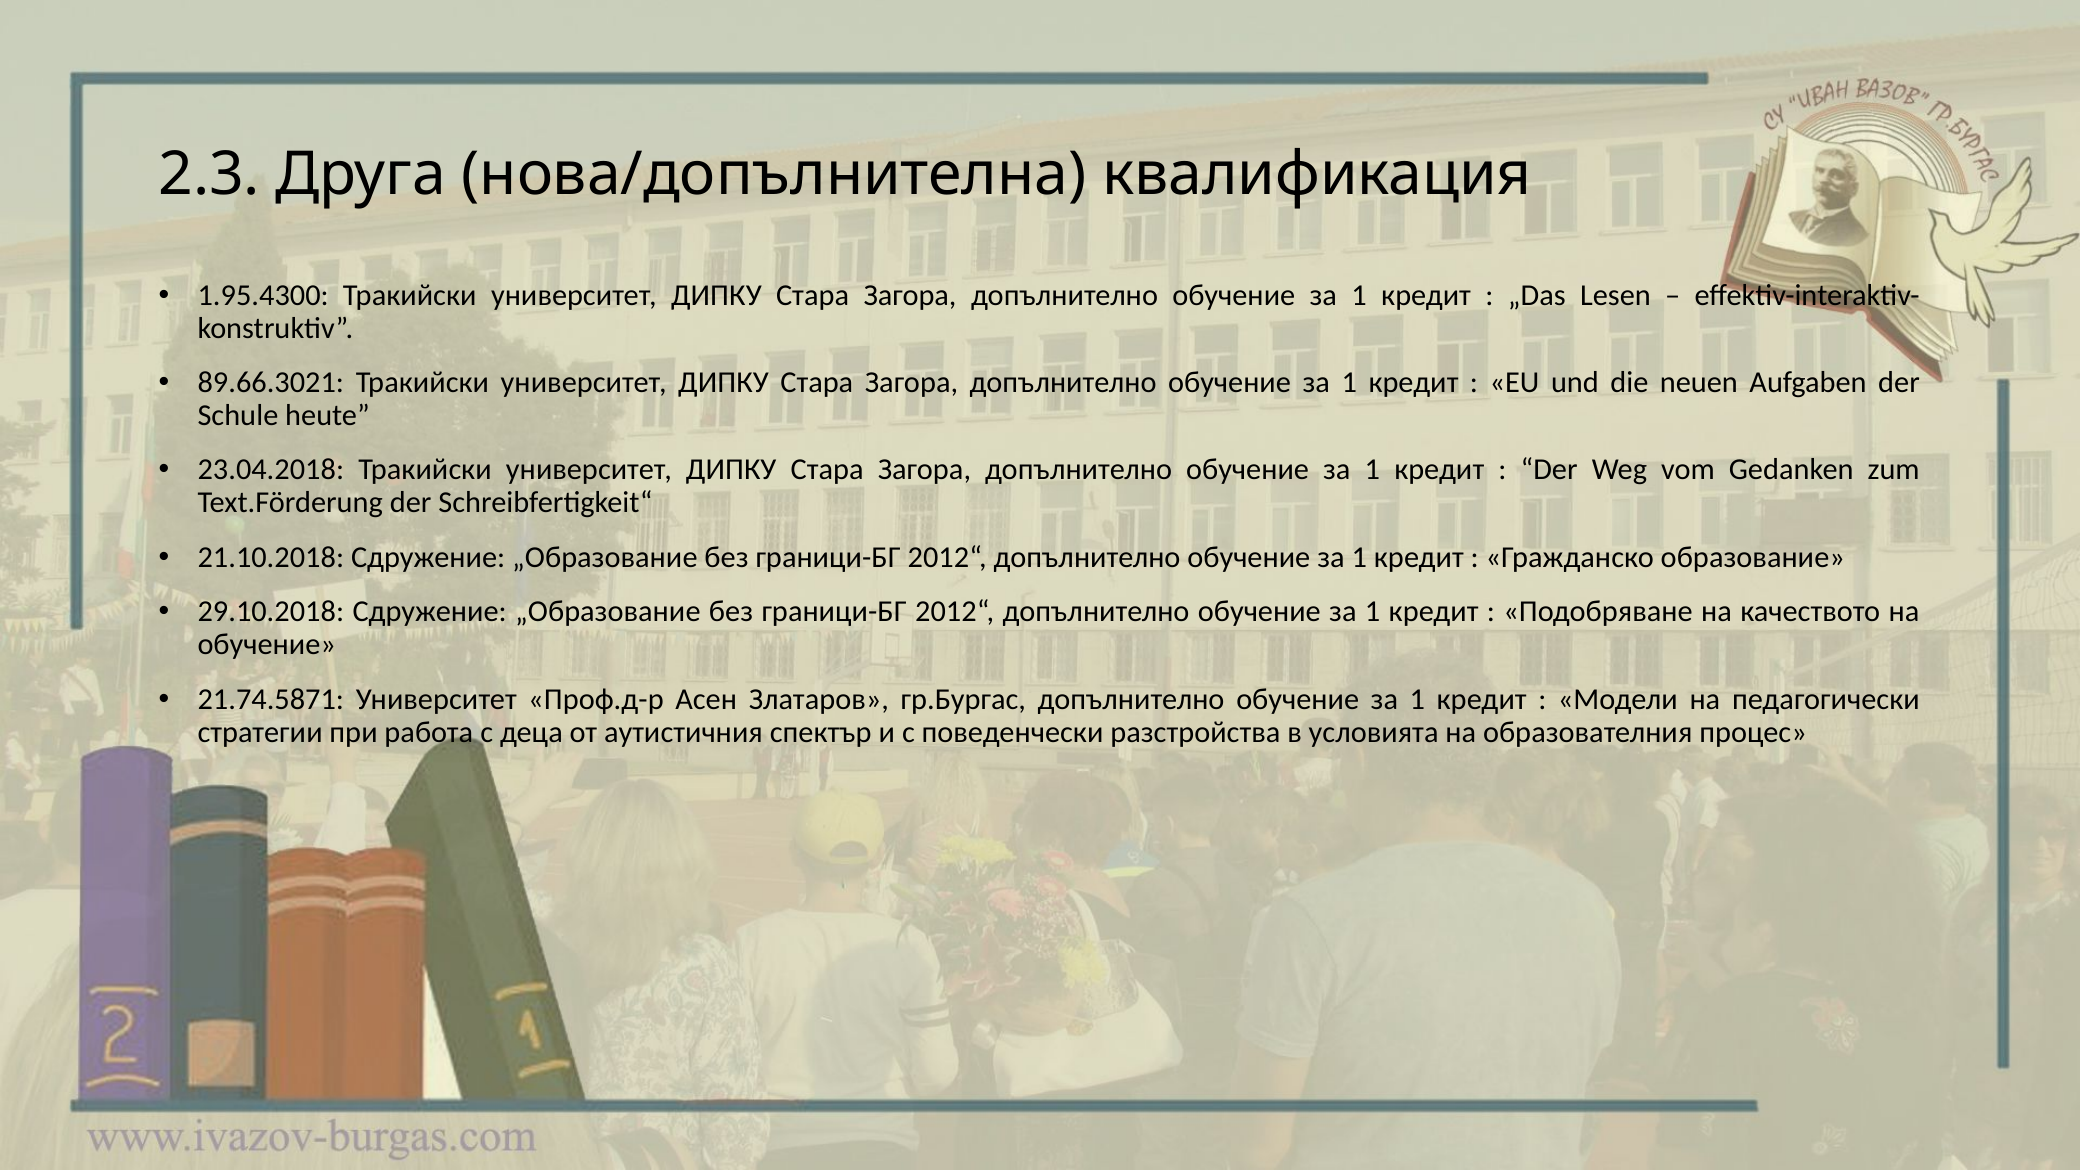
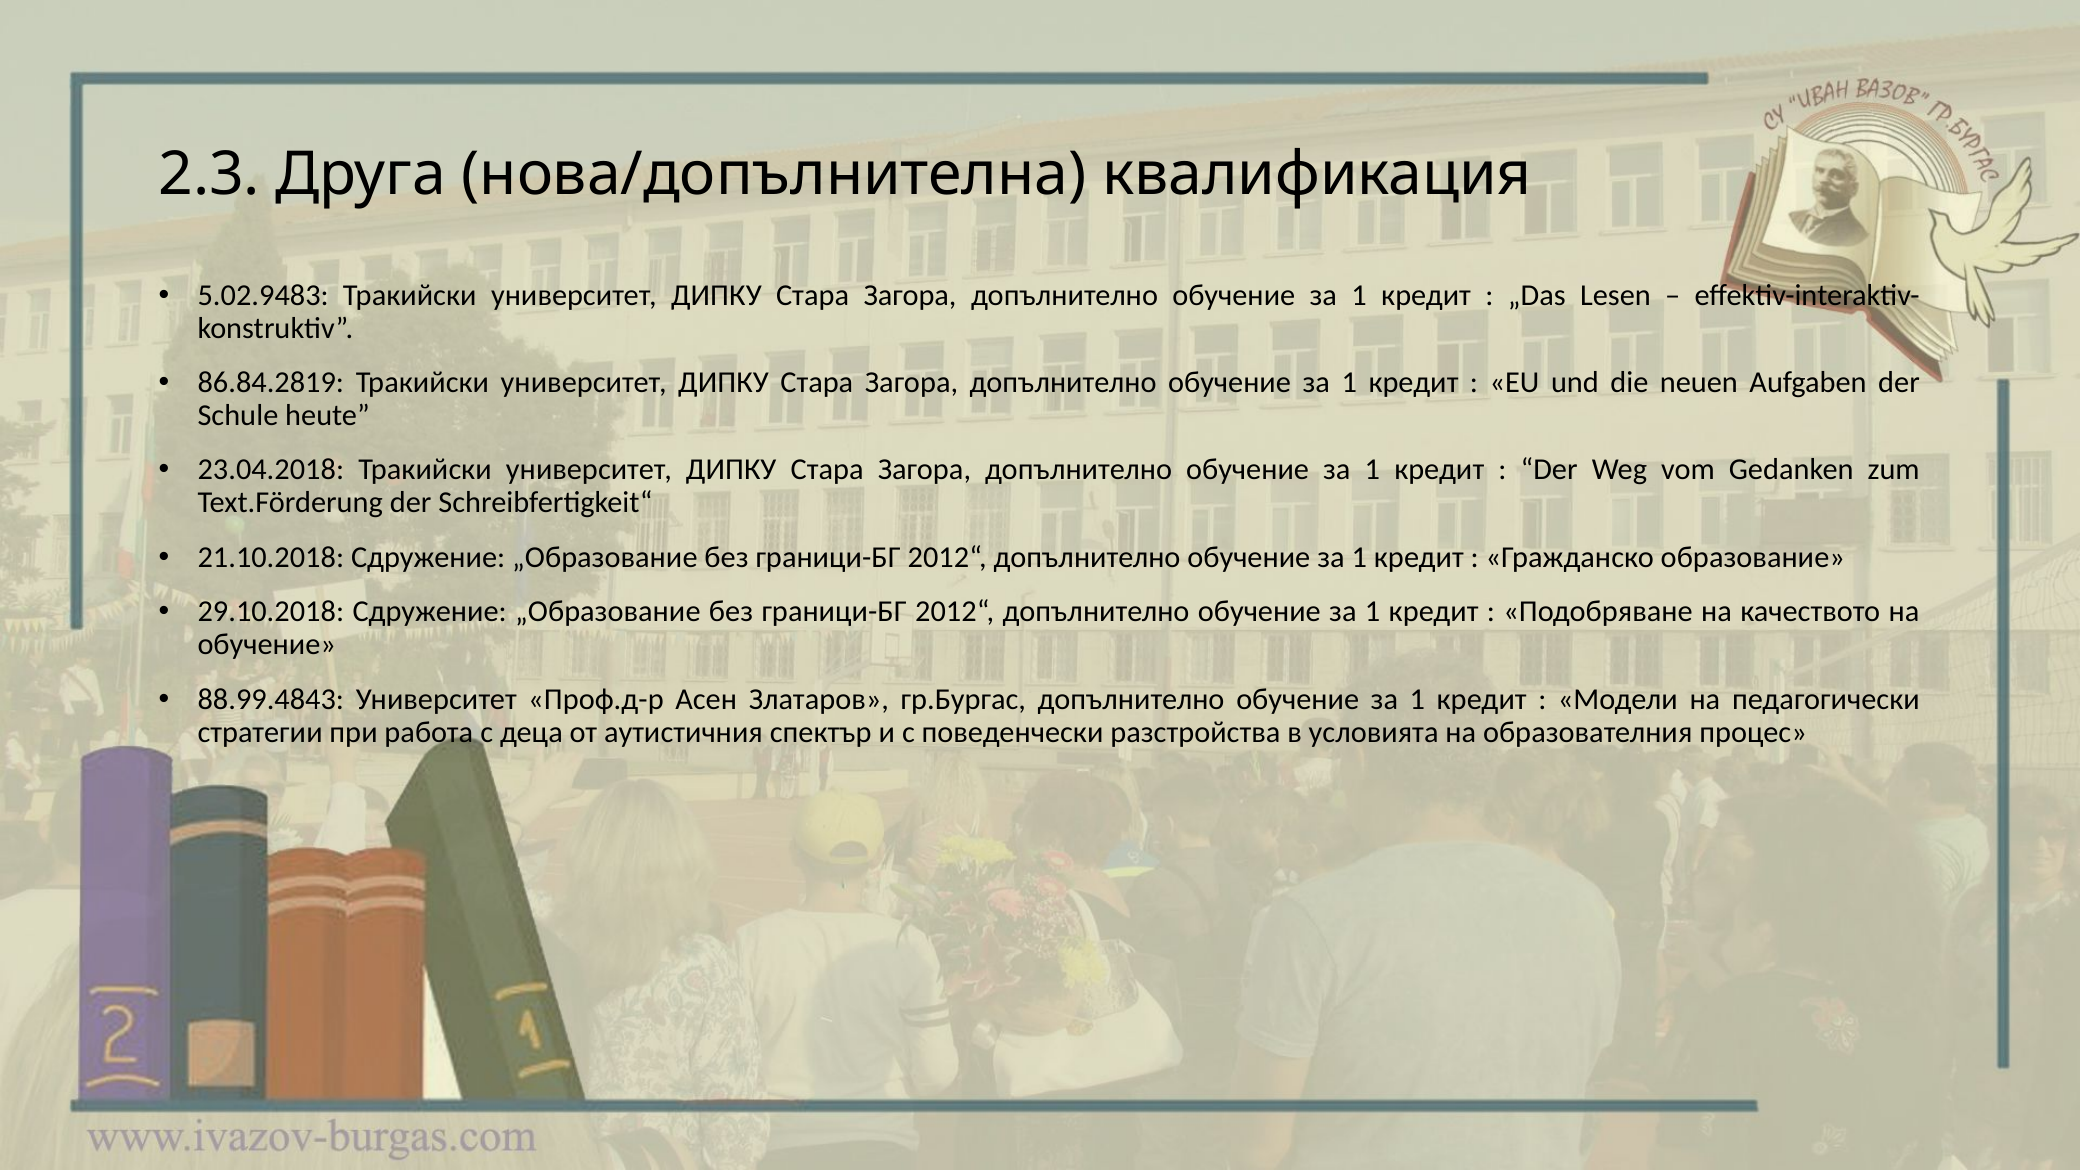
1.95.4300: 1.95.4300 -> 5.02.9483
89.66.3021: 89.66.3021 -> 86.84.2819
21.74.5871: 21.74.5871 -> 88.99.4843
